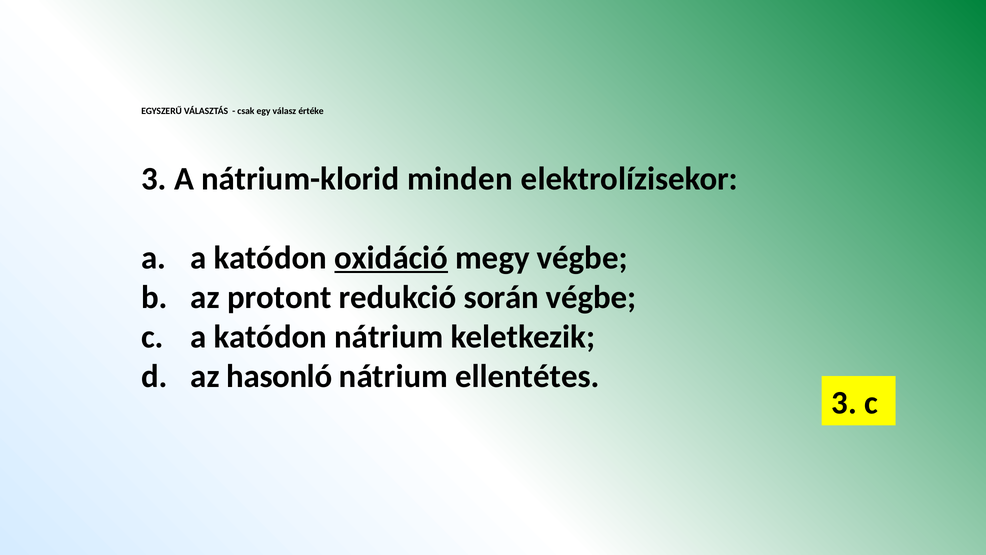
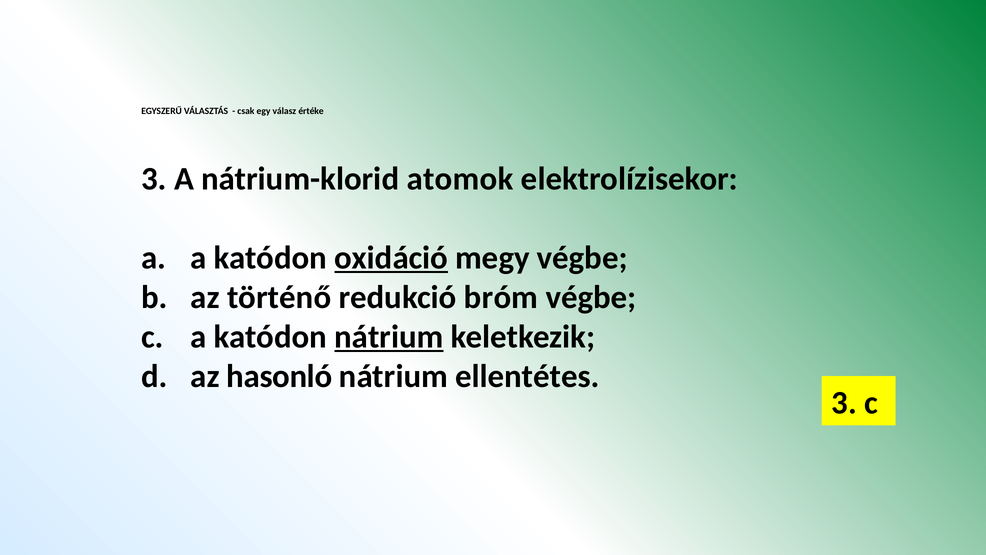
minden: minden -> atomok
protont: protont -> történő
során: során -> bróm
nátrium at (389, 337) underline: none -> present
